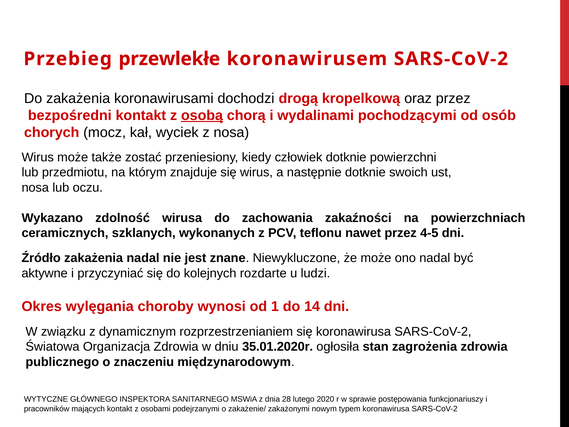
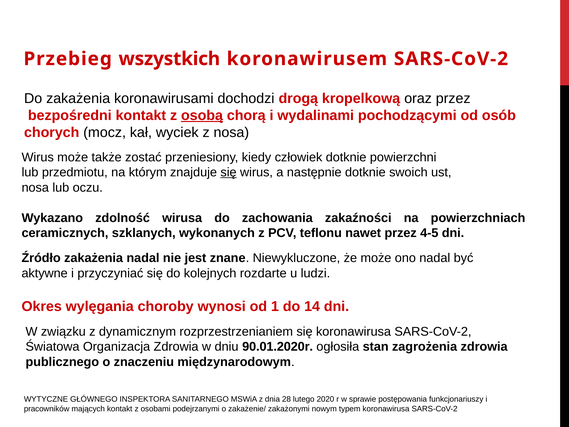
przewlekłe: przewlekłe -> wszystkich
się at (229, 172) underline: none -> present
35.01.2020r: 35.01.2020r -> 90.01.2020r
